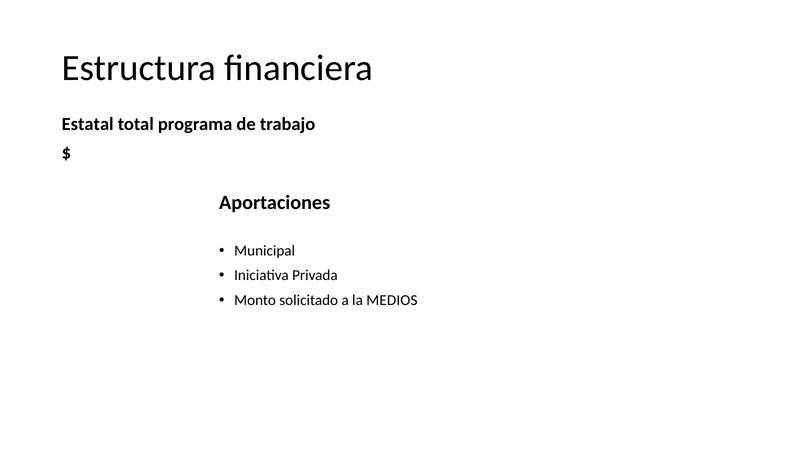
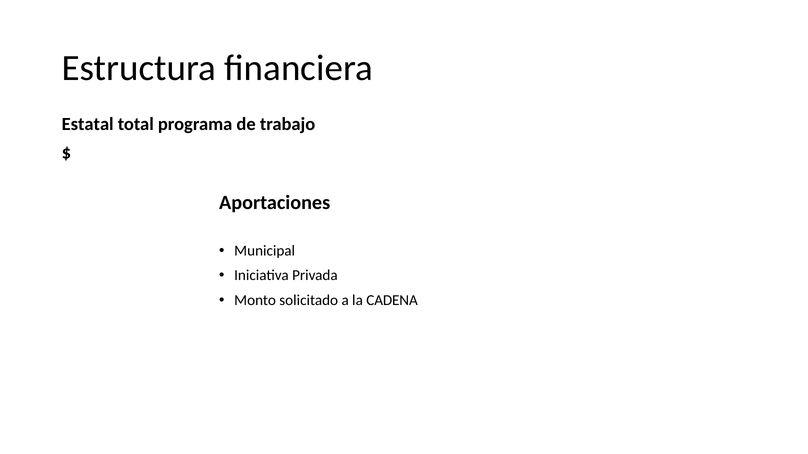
MEDIOS: MEDIOS -> CADENA
